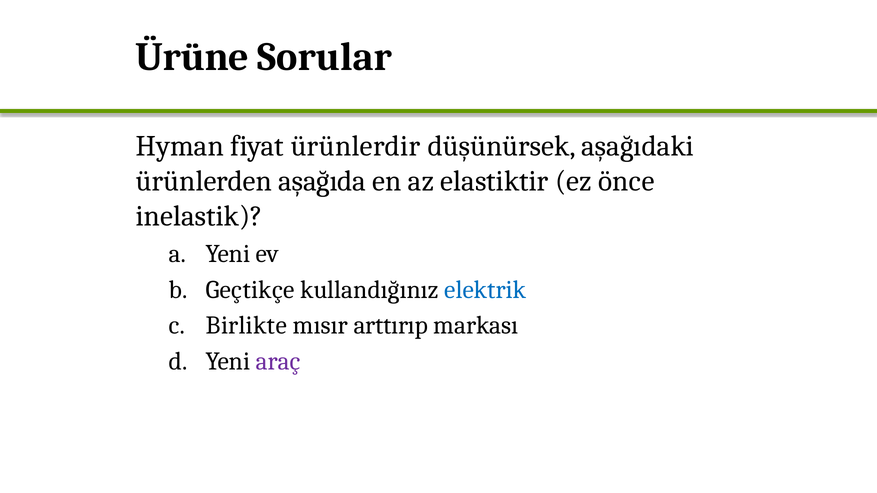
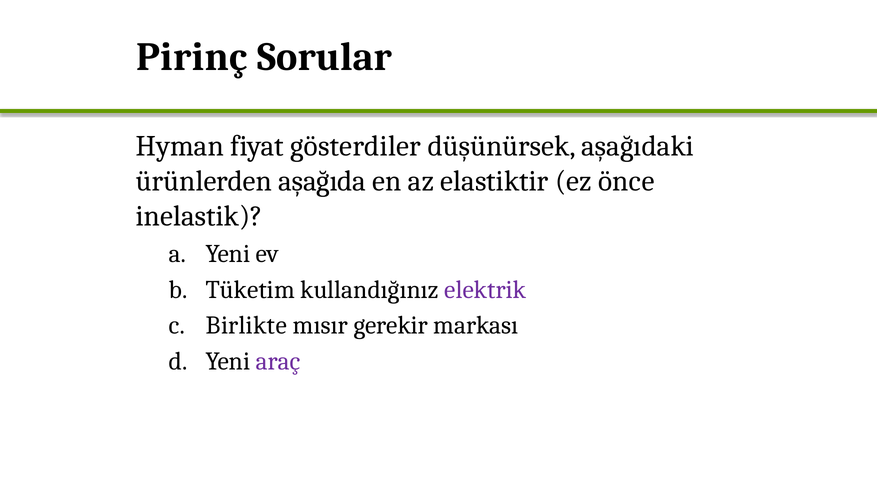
Ürüne: Ürüne -> Pirinç
ürünlerdir: ürünlerdir -> gösterdiler
Geçtikçe: Geçtikçe -> Tüketim
elektrik colour: blue -> purple
arttırıp: arttırıp -> gerekir
